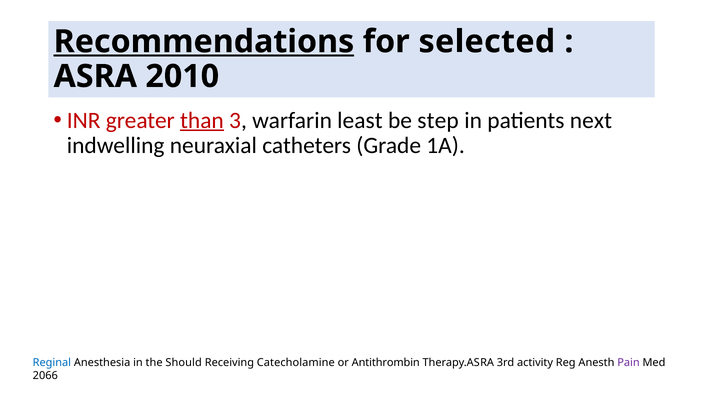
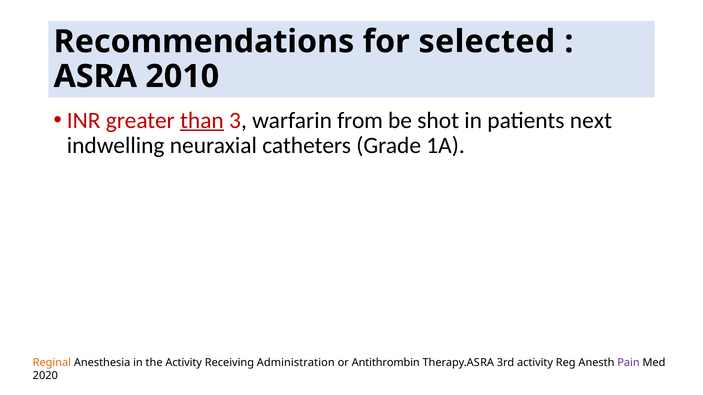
Recommendations underline: present -> none
least: least -> from
step: step -> shot
Reginal colour: blue -> orange
the Should: Should -> Activity
Catecholamine: Catecholamine -> Administration
2066: 2066 -> 2020
